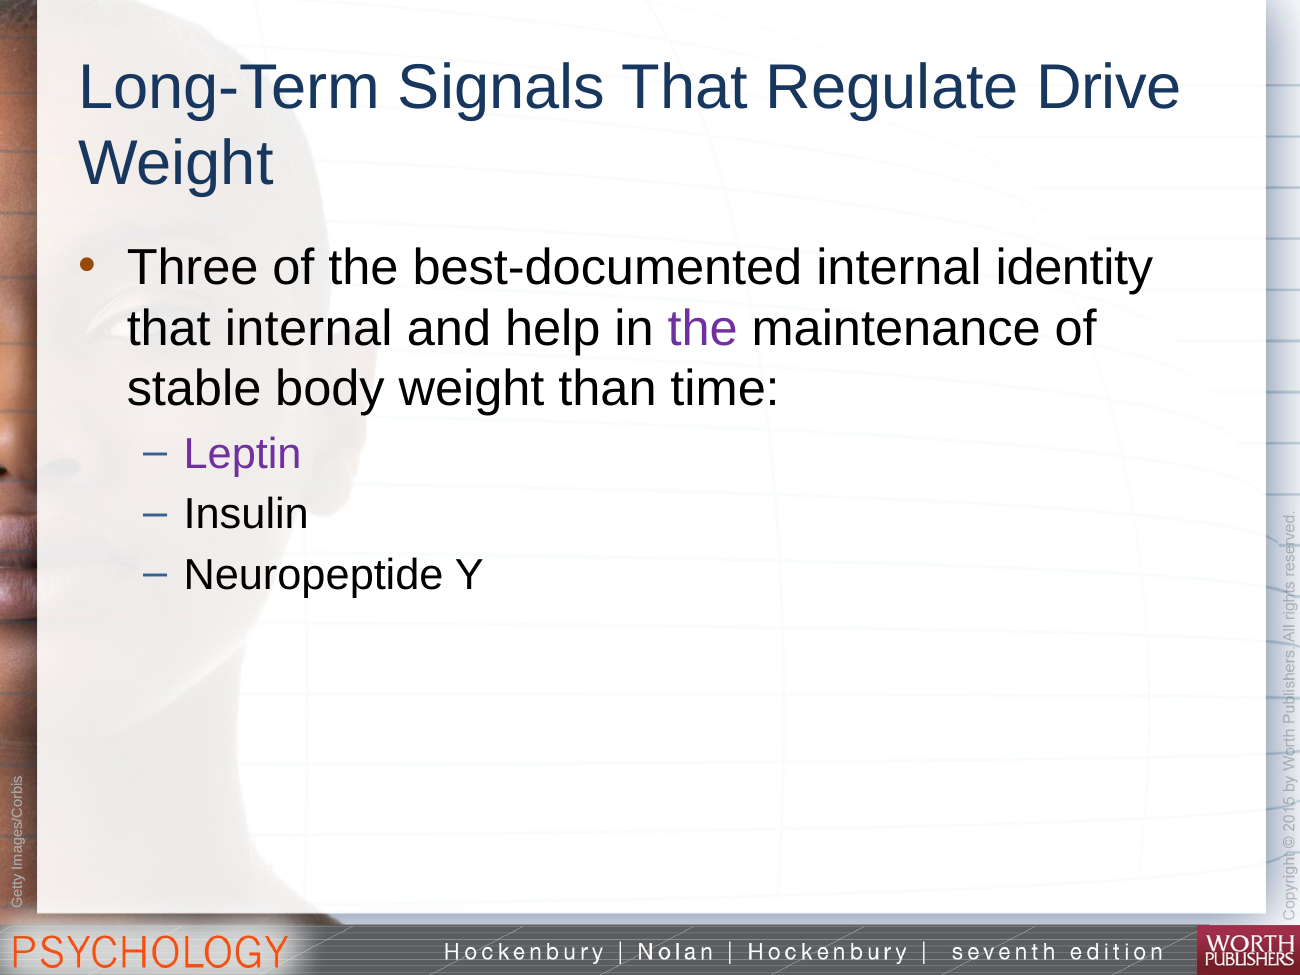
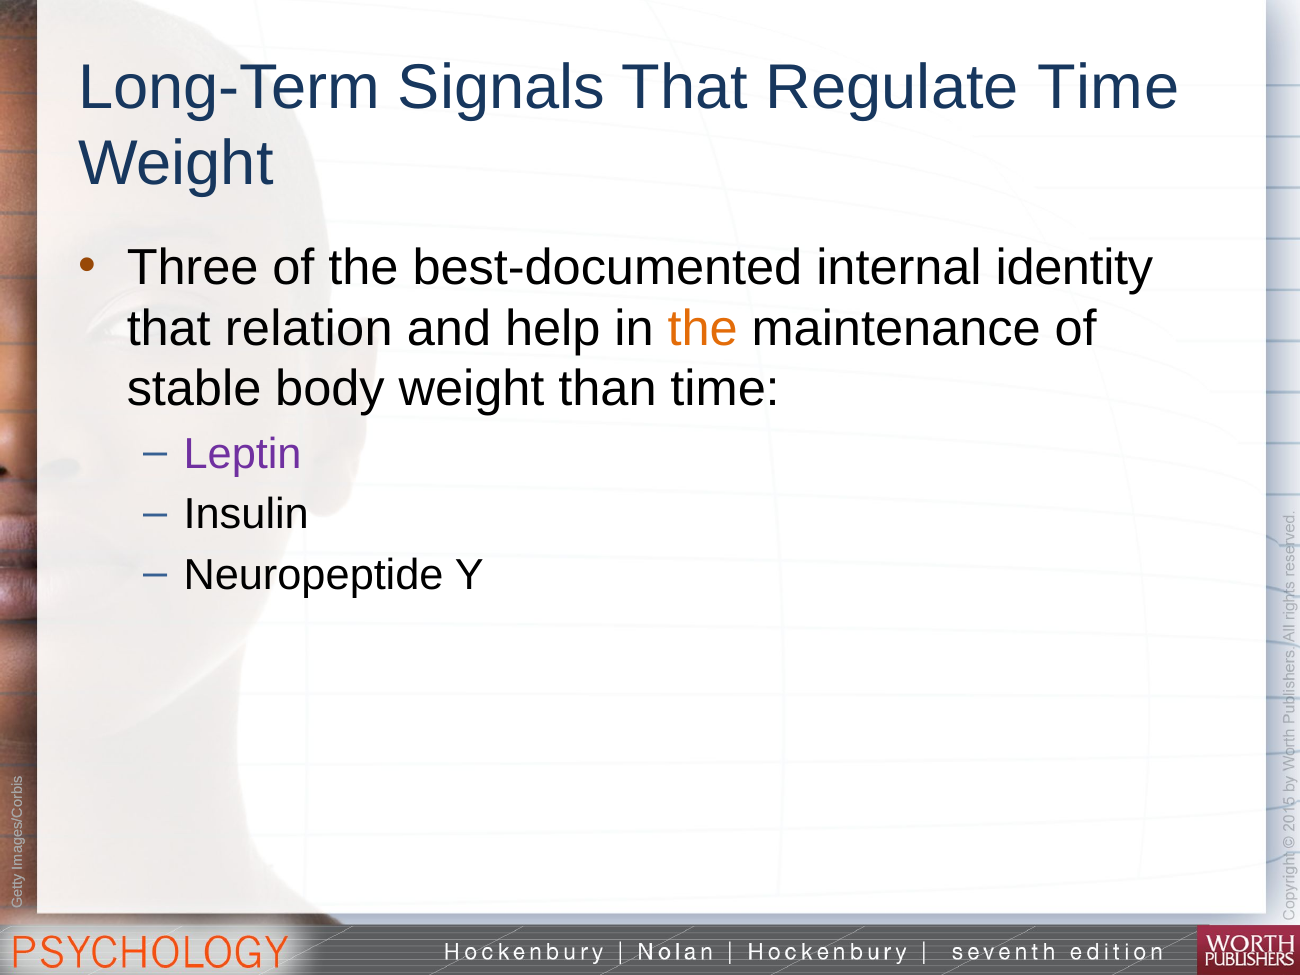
Regulate Drive: Drive -> Time
that internal: internal -> relation
the at (703, 329) colour: purple -> orange
